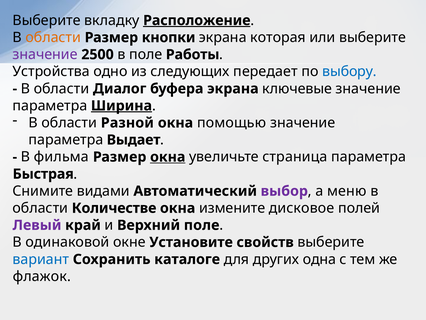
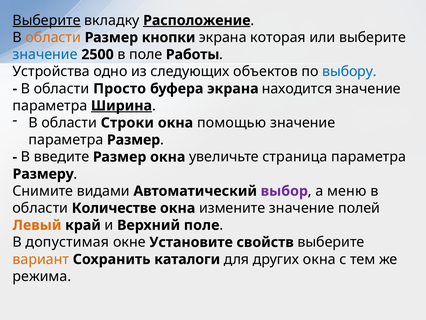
Выберите at (47, 20) underline: none -> present
значение at (45, 54) colour: purple -> blue
передает: передает -> объектов
Диалог: Диалог -> Просто
ключевые: ключевые -> находится
Разной: Разной -> Строки
параметра Выдает: Выдает -> Размер
фильма: фильма -> введите
окна at (168, 157) underline: present -> none
Быстрая: Быстрая -> Размеру
измените дисковое: дисковое -> значение
Левый colour: purple -> orange
одинаковой: одинаковой -> допустимая
вариант colour: blue -> orange
каталоге: каталоге -> каталоги
других одна: одна -> окна
флажок: флажок -> режима
